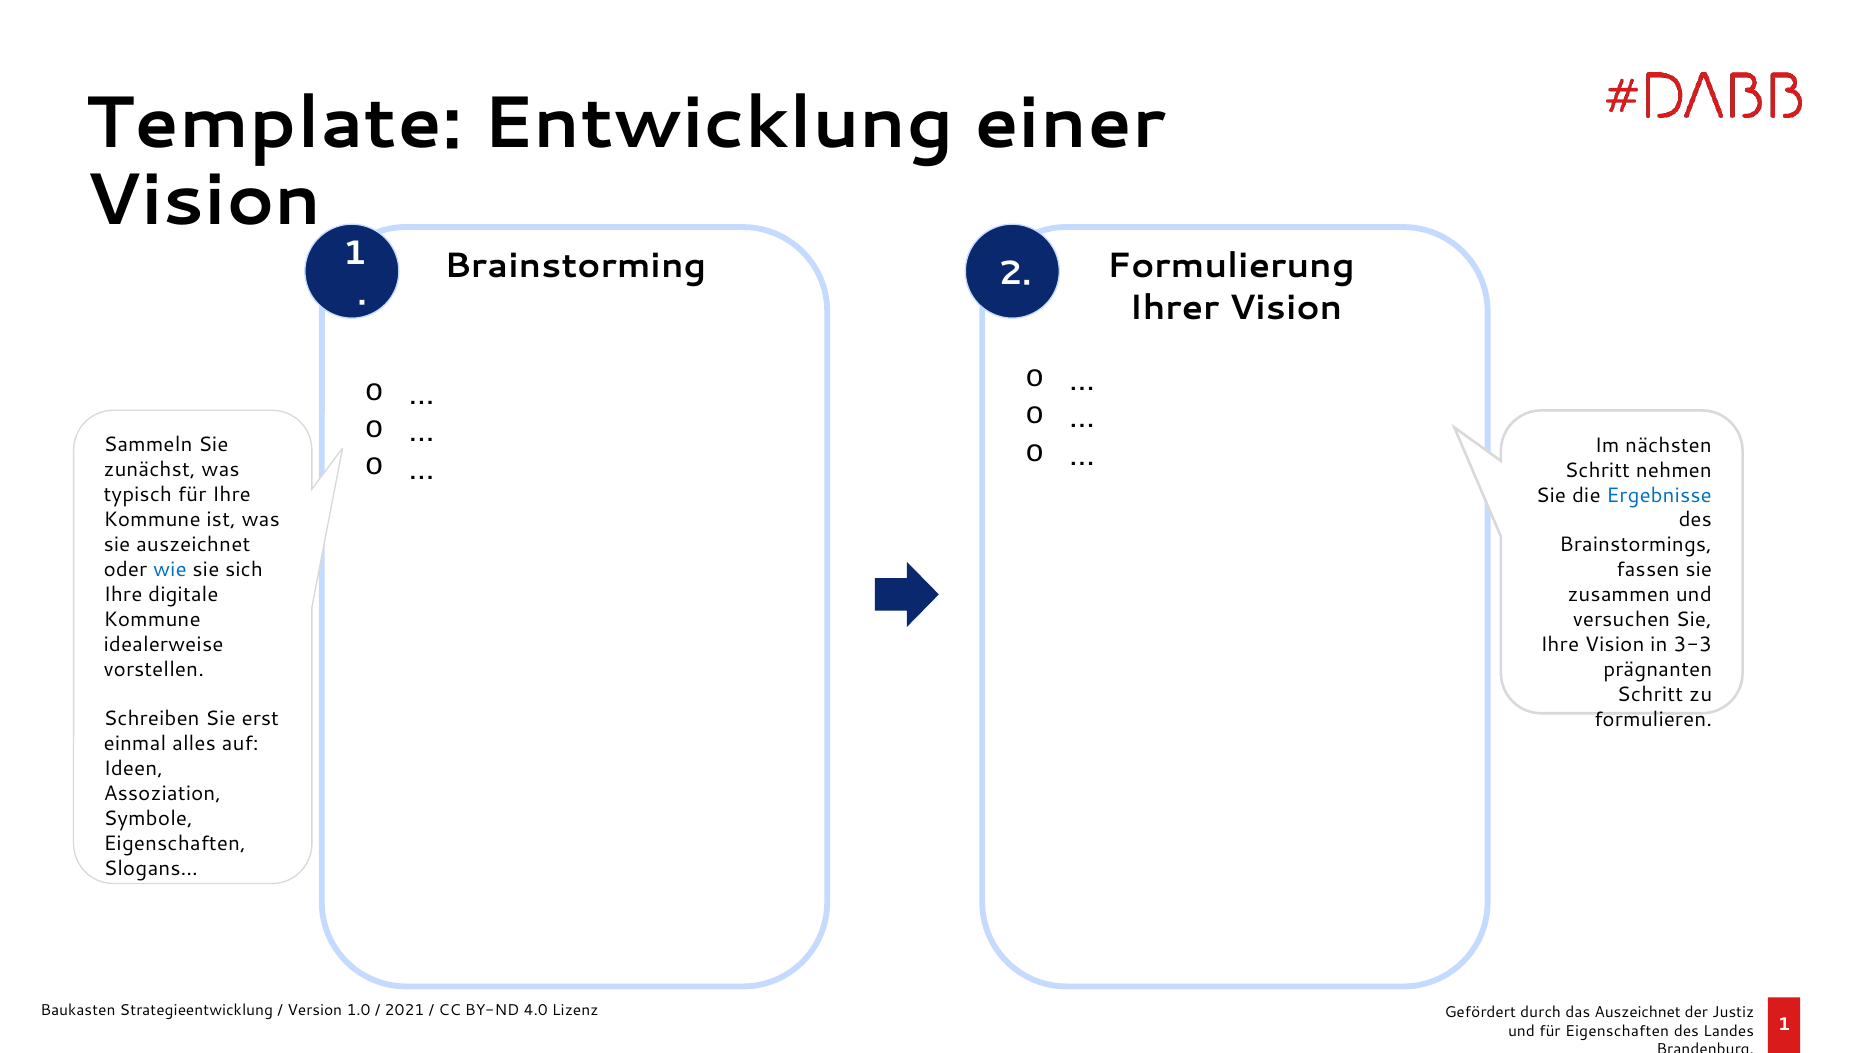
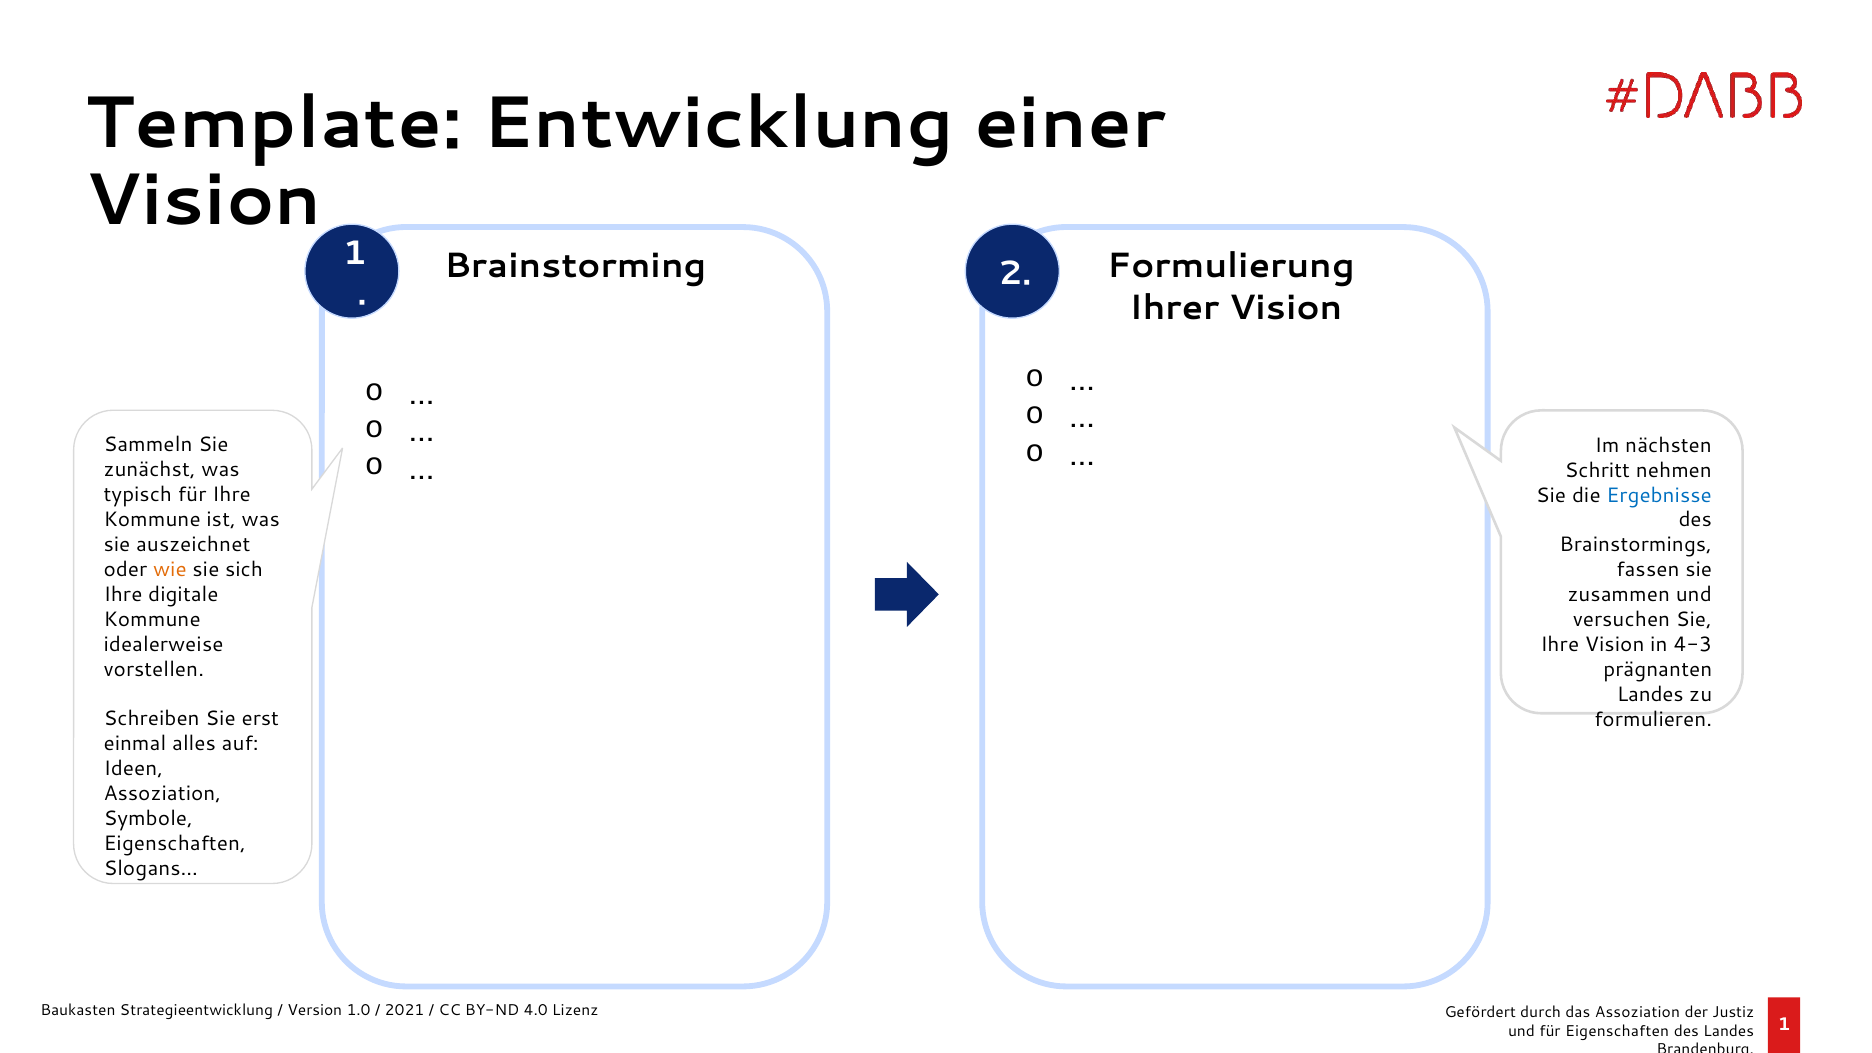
wie colour: blue -> orange
3-3: 3-3 -> 4-3
Schritt at (1650, 694): Schritt -> Landes
das Auszeichnet: Auszeichnet -> Assoziation
